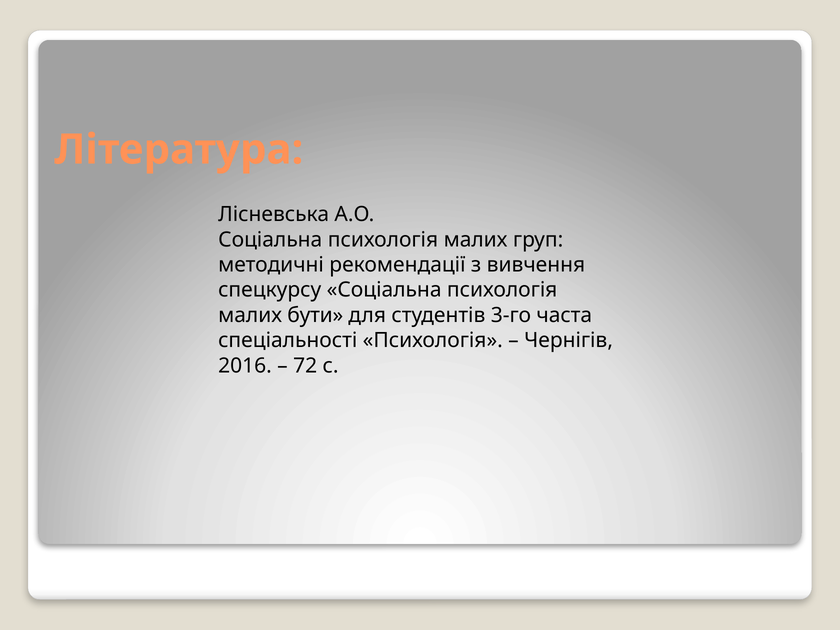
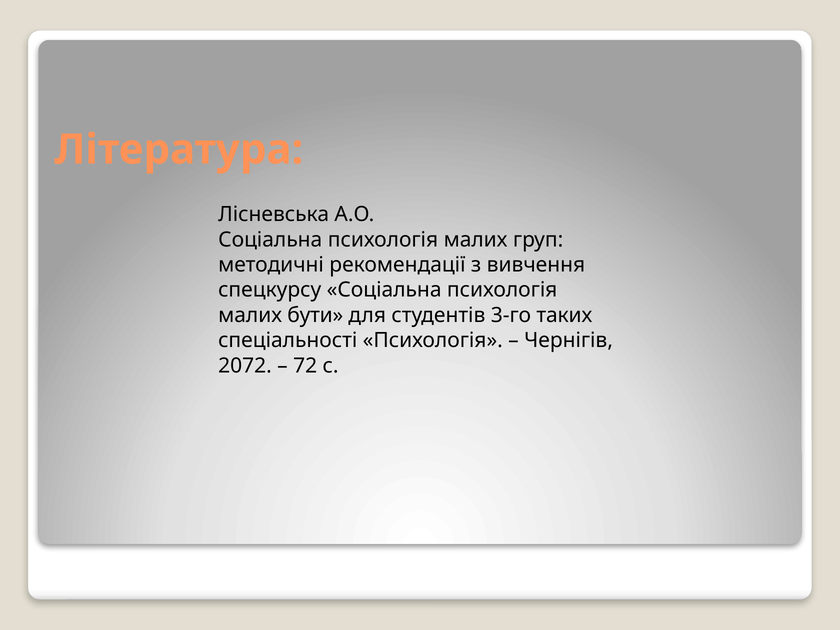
часта: часта -> таких
2016: 2016 -> 2072
